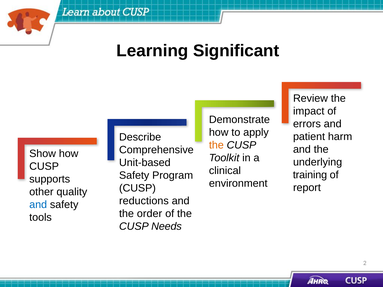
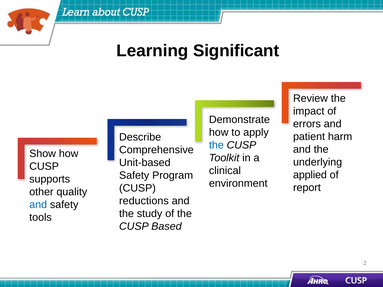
the at (216, 145) colour: orange -> blue
training: training -> applied
order: order -> study
Needs: Needs -> Based
